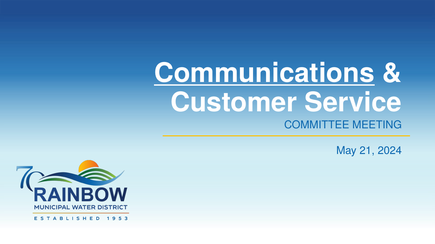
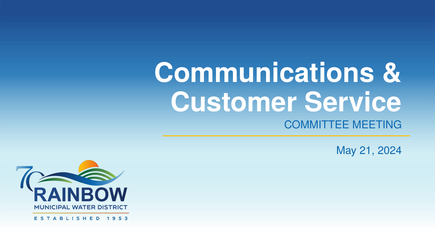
Communications underline: present -> none
